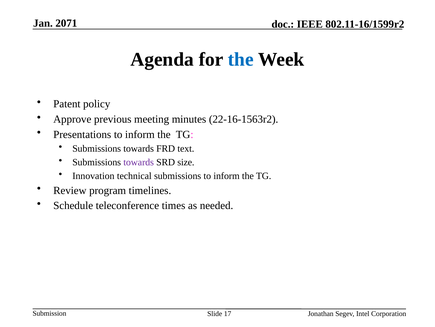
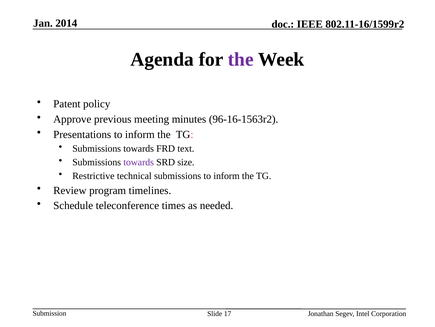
2071: 2071 -> 2014
the at (241, 59) colour: blue -> purple
22-16-1563r2: 22-16-1563r2 -> 96-16-1563r2
Innovation: Innovation -> Restrictive
